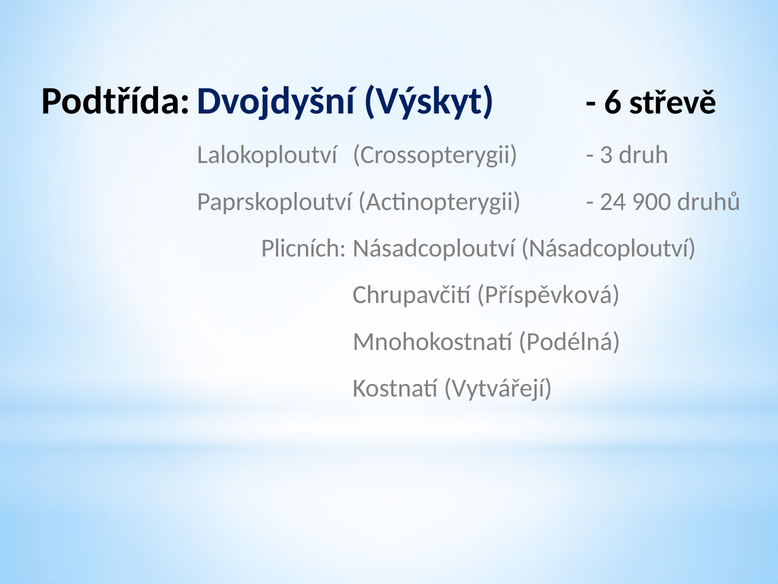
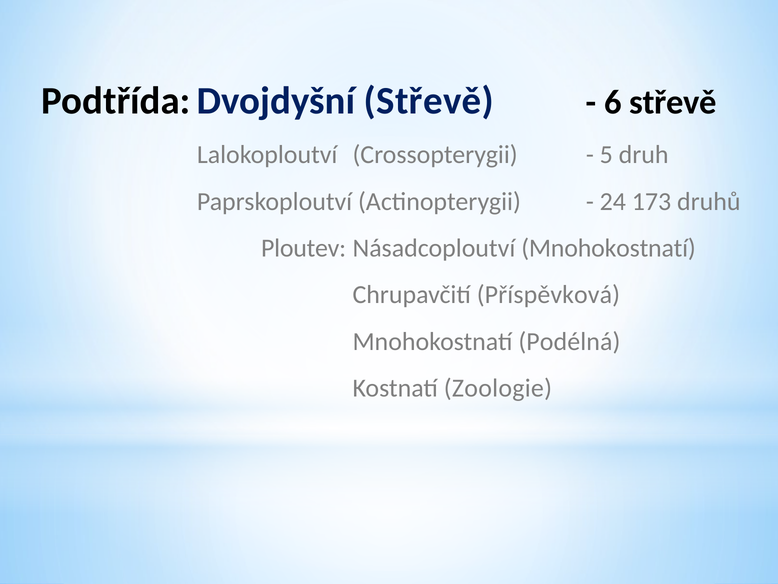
Výskyt at (429, 101): Výskyt -> Střevě
3: 3 -> 5
900: 900 -> 173
Plicních: Plicních -> Ploutev
Násadcoploutví Násadcoploutví: Násadcoploutví -> Mnohokostnatí
Vytvářejí: Vytvářejí -> Zoologie
